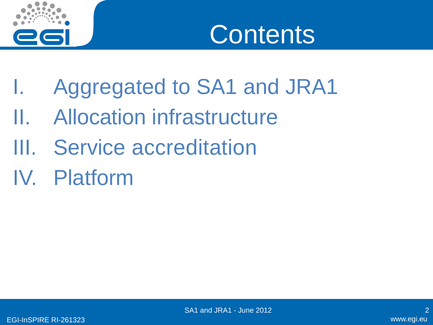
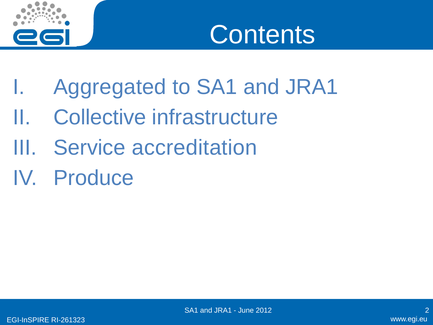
Allocation: Allocation -> Collective
Platform: Platform -> Produce
